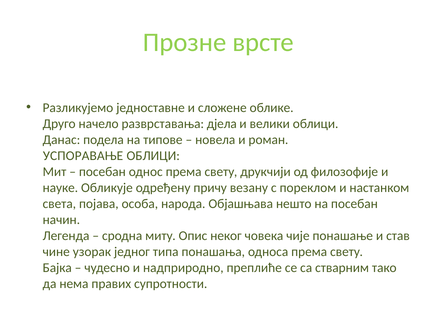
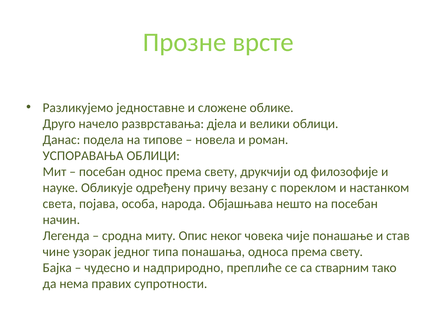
УСПОРАВАЊЕ: УСПОРАВАЊЕ -> УСПОРАВАЊА
